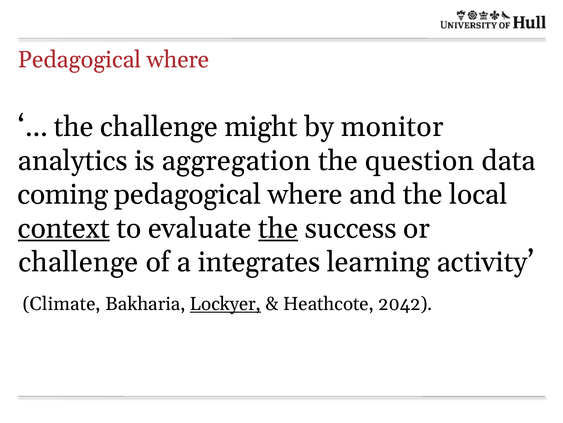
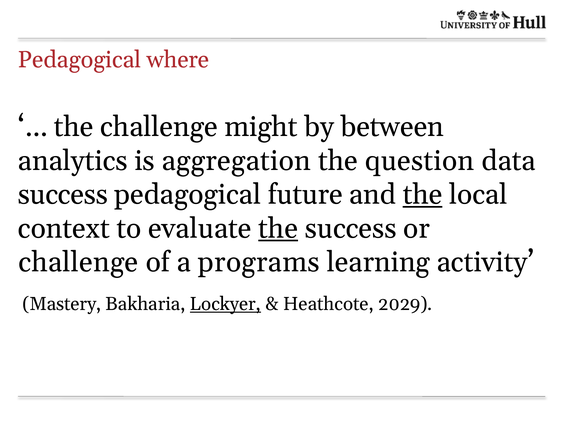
monitor: monitor -> between
coming at (63, 194): coming -> success
where at (305, 194): where -> future
the at (423, 194) underline: none -> present
context underline: present -> none
integrates: integrates -> programs
Climate: Climate -> Mastery
2042: 2042 -> 2029
